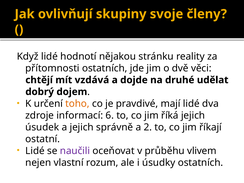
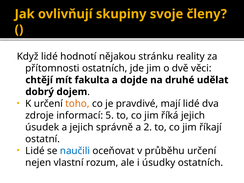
vzdává: vzdává -> fakulta
6: 6 -> 5
naučili colour: purple -> blue
průběhu vlivem: vlivem -> určení
